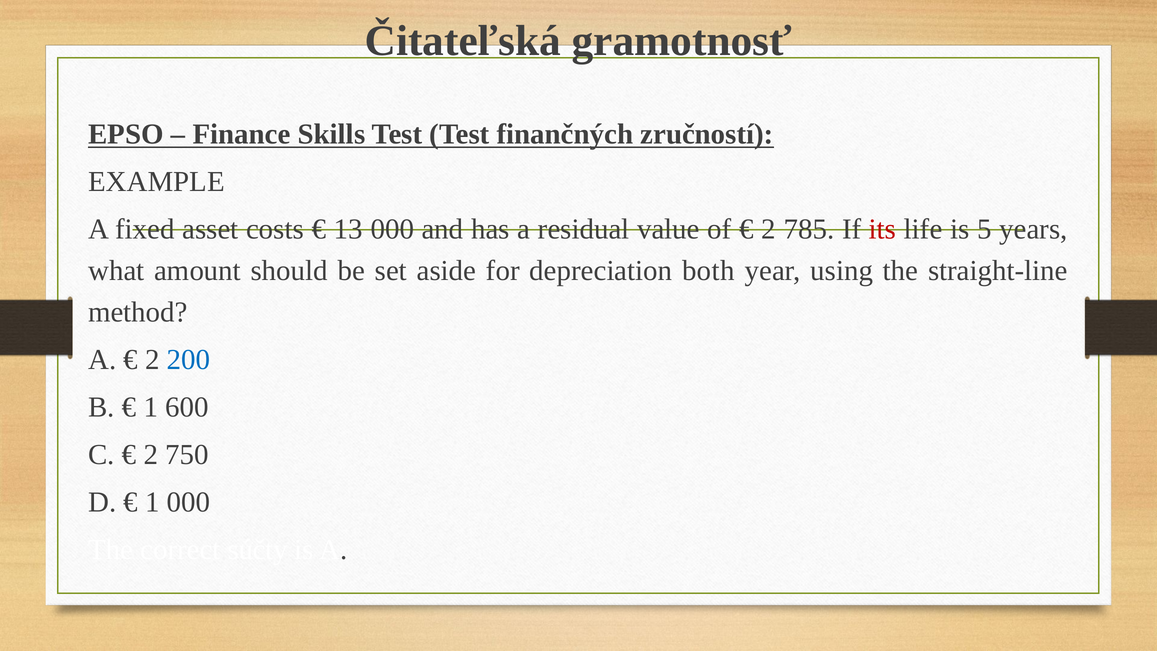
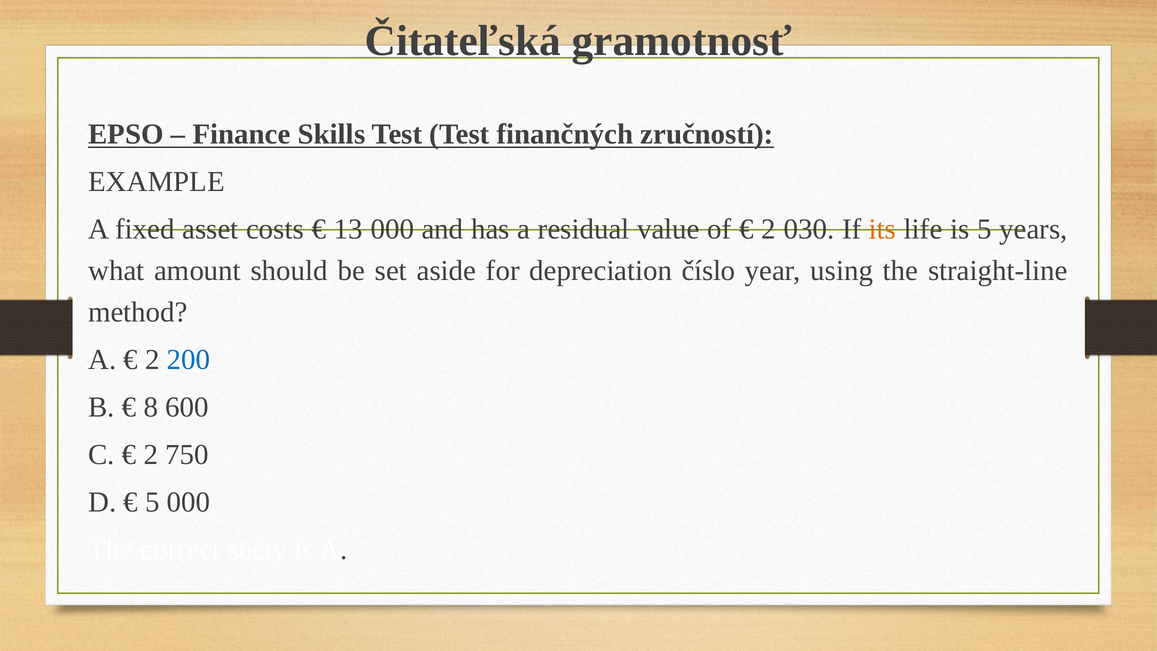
785: 785 -> 030
its colour: red -> orange
both: both -> číslo
1 at (151, 407): 1 -> 8
1 at (152, 502): 1 -> 5
